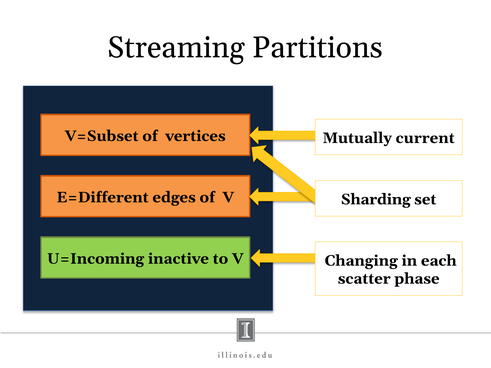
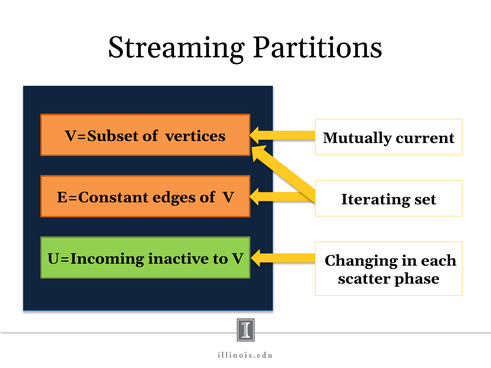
E=Different: E=Different -> E=Constant
Sharding: Sharding -> Iterating
